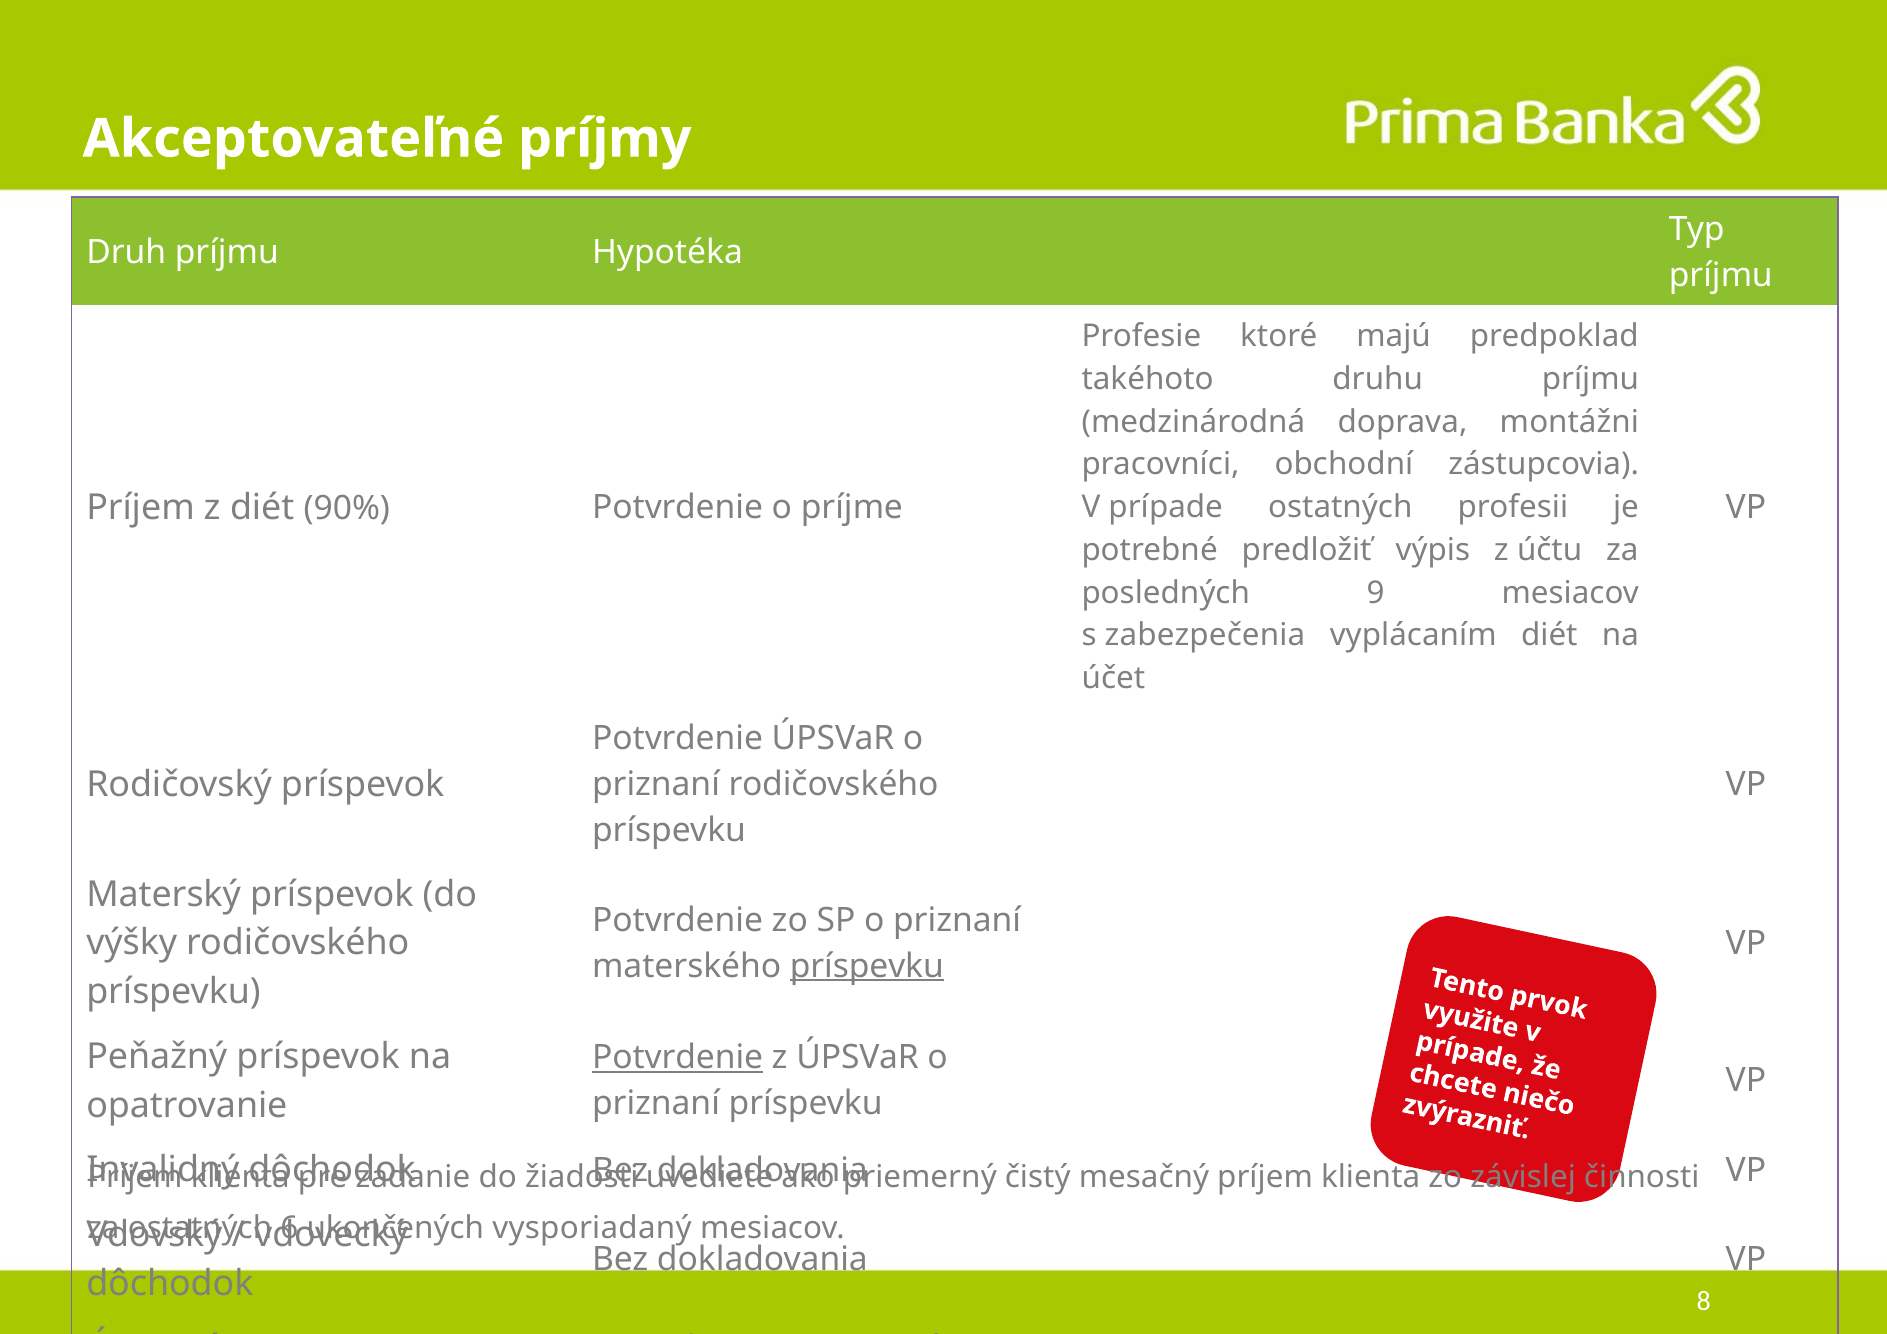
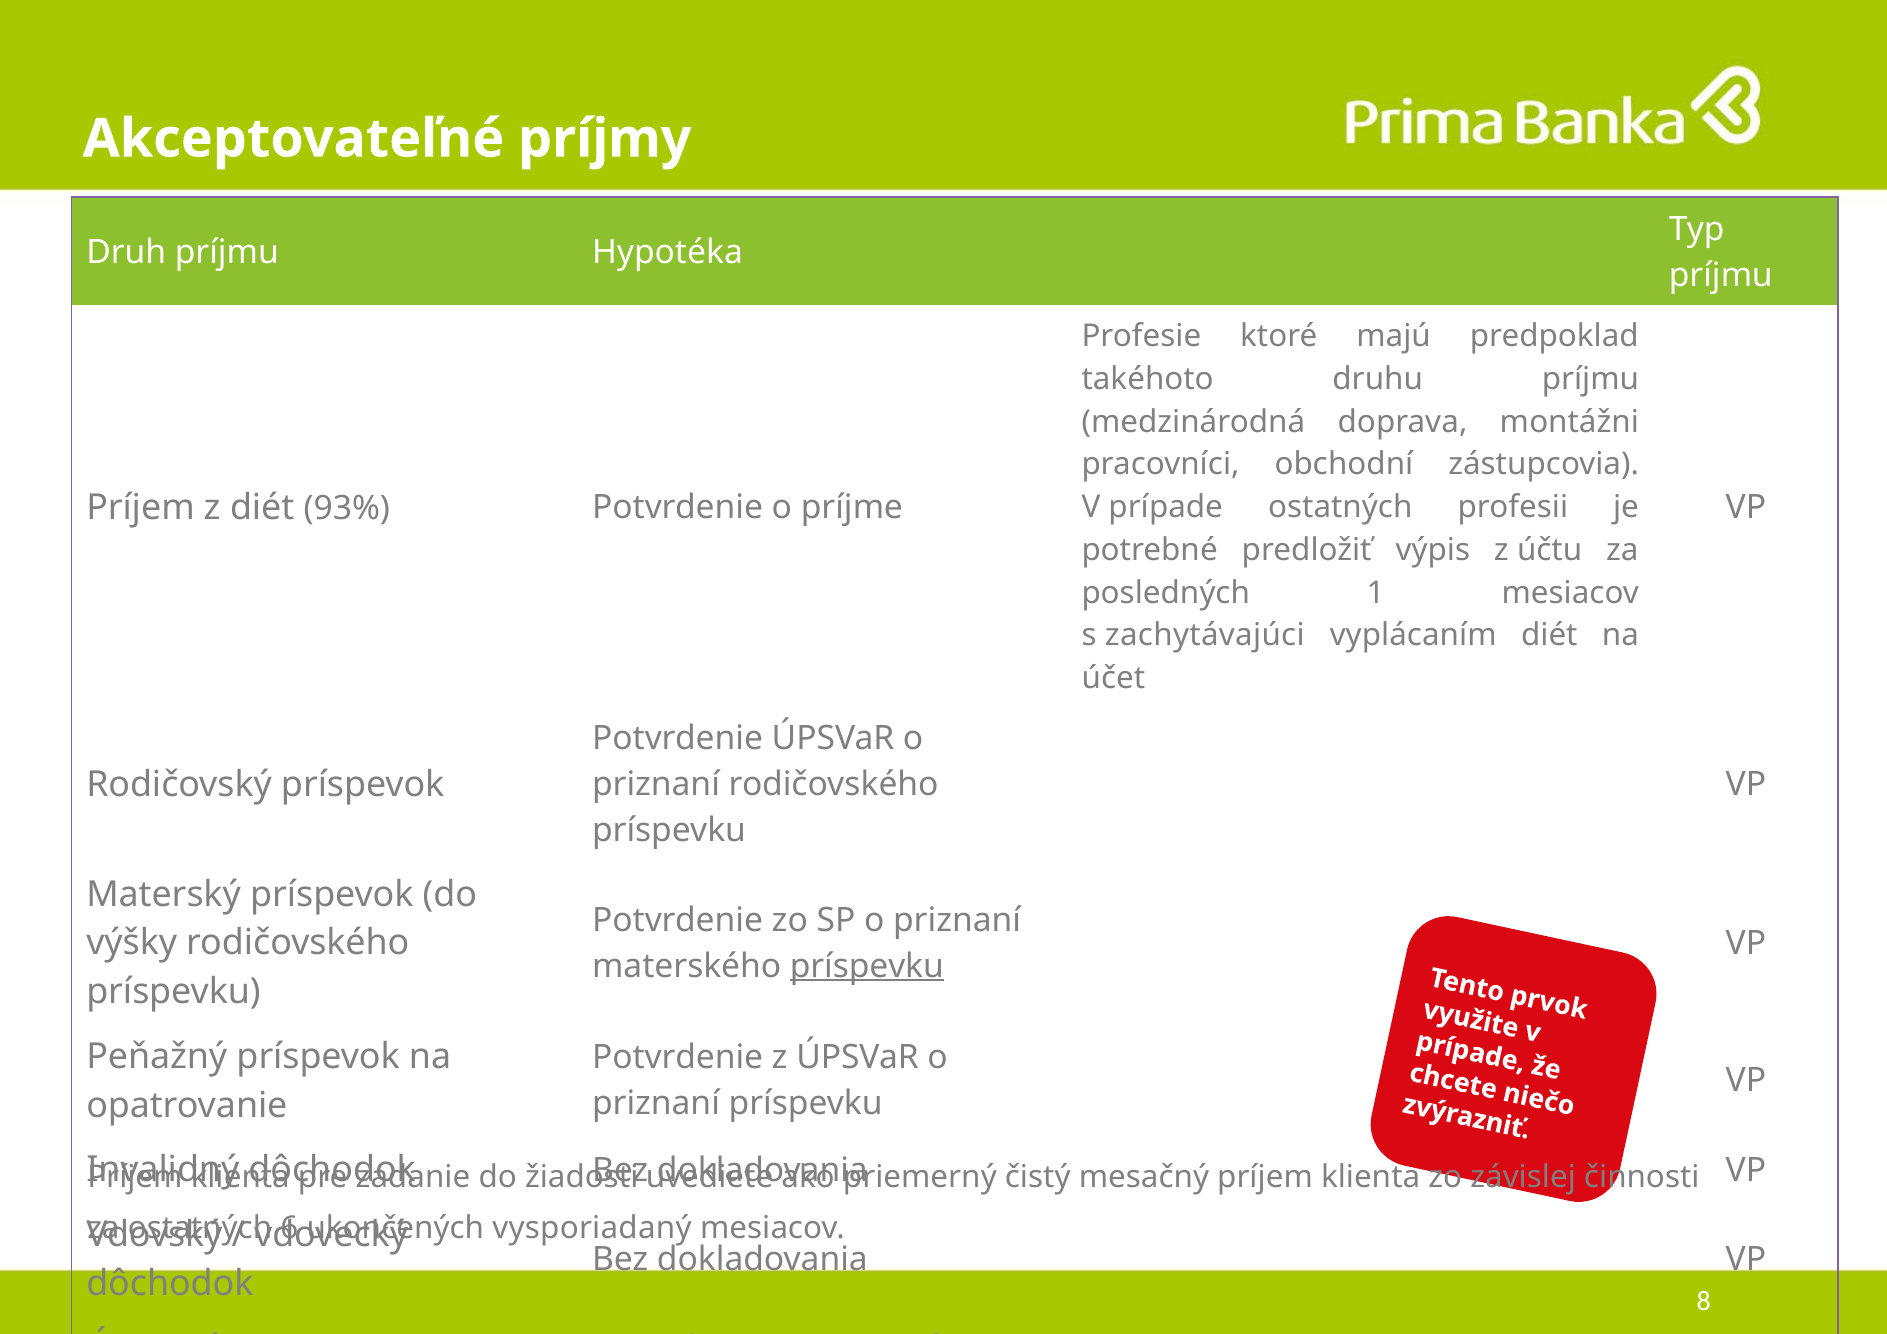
90%: 90% -> 93%
9: 9 -> 1
zabezpečenia: zabezpečenia -> zachytávajúci
Potvrdenie at (678, 1058) underline: present -> none
